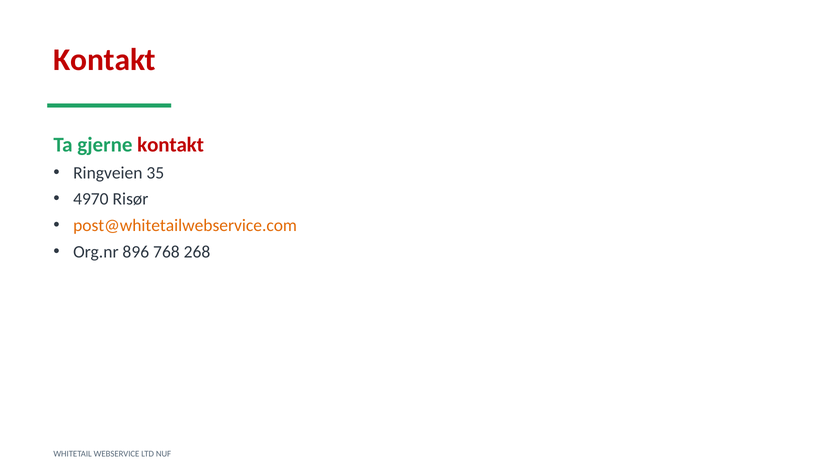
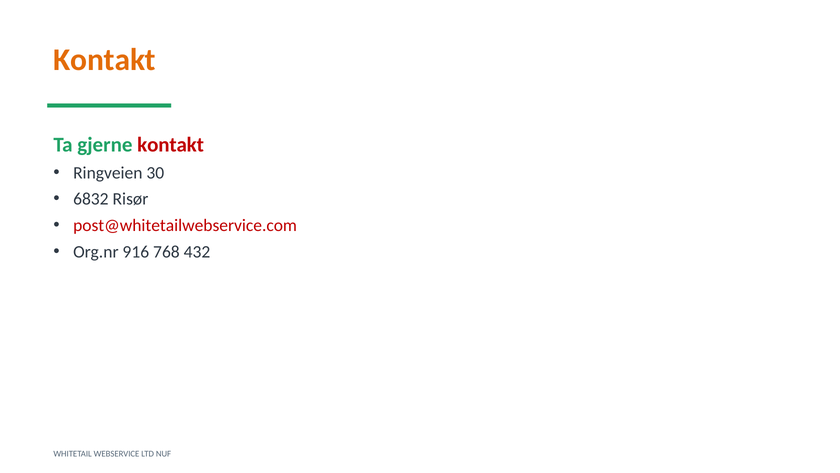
Kontakt at (105, 60) colour: red -> orange
35: 35 -> 30
4970: 4970 -> 6832
post@whitetailwebservice.com colour: orange -> red
896: 896 -> 916
268: 268 -> 432
